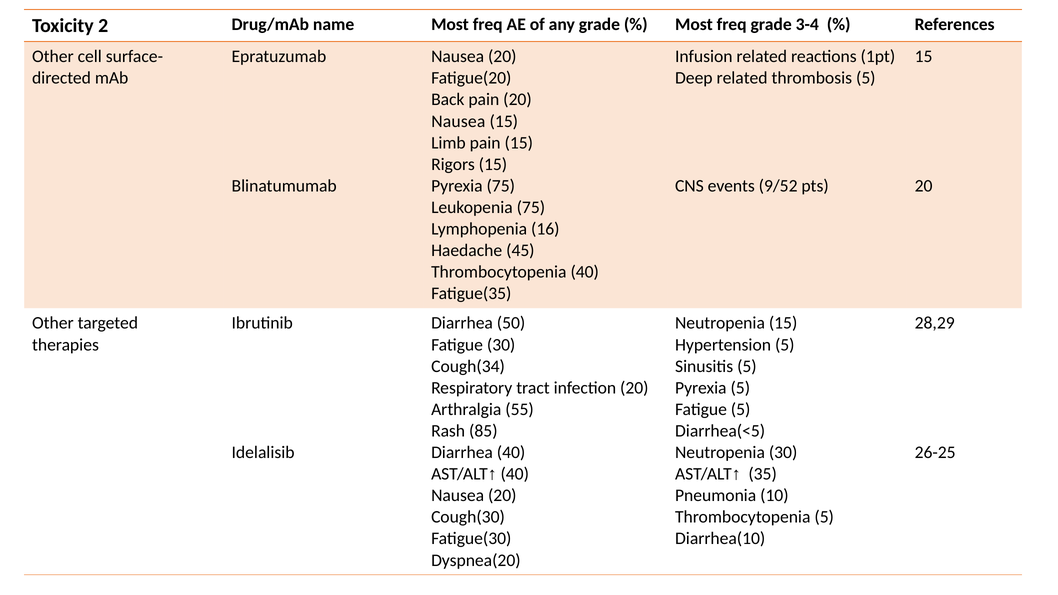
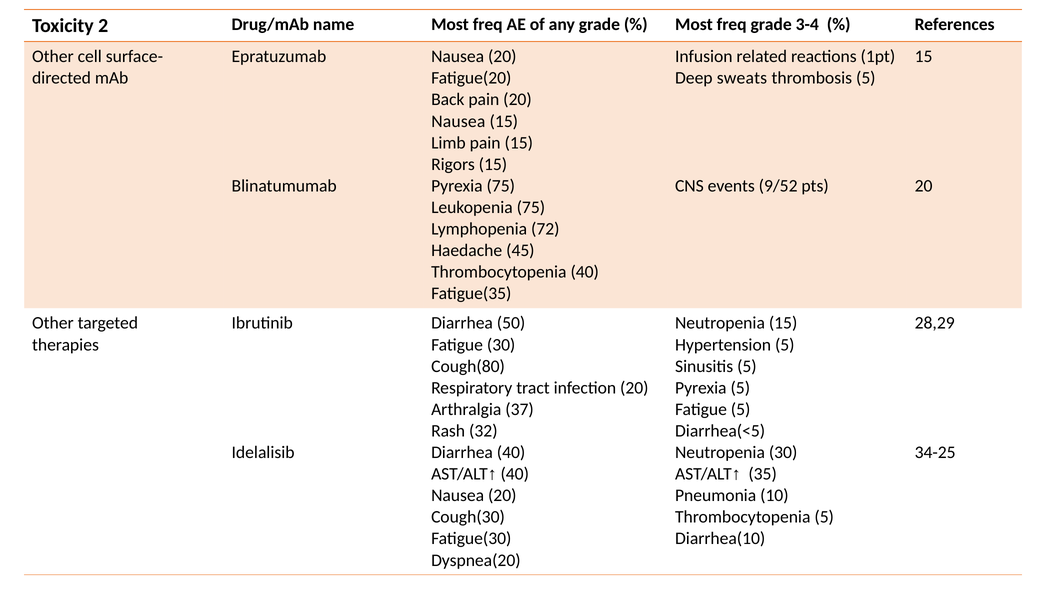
Deep related: related -> sweats
16: 16 -> 72
Cough(34: Cough(34 -> Cough(80
55: 55 -> 37
85: 85 -> 32
26-25: 26-25 -> 34-25
